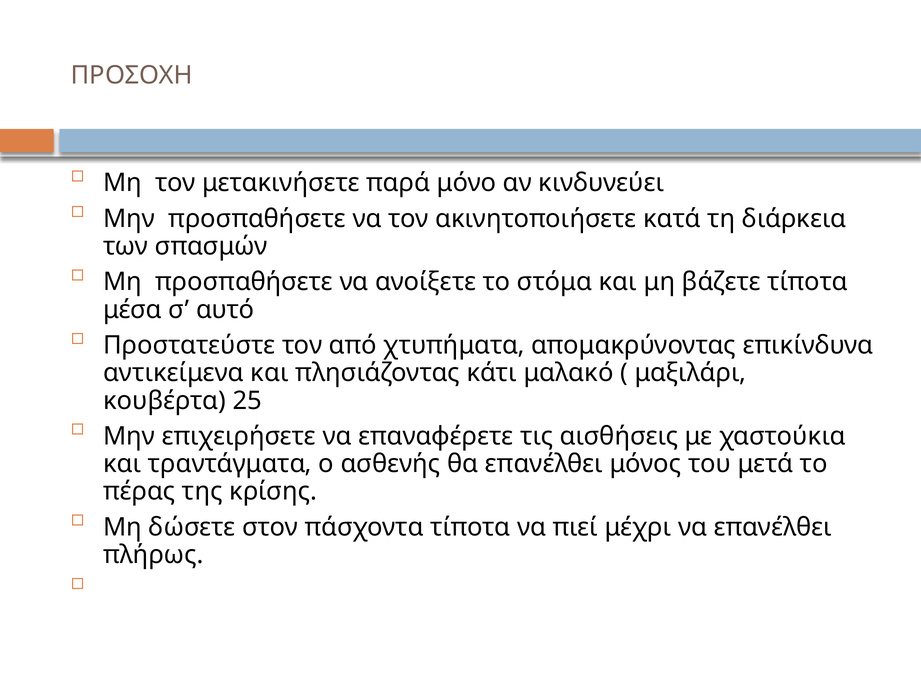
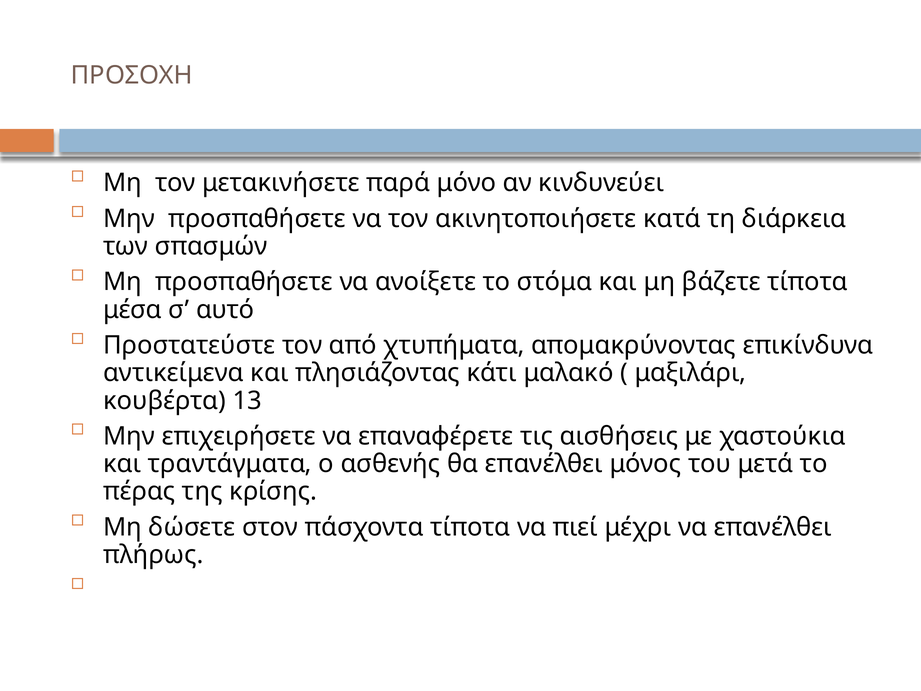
25: 25 -> 13
